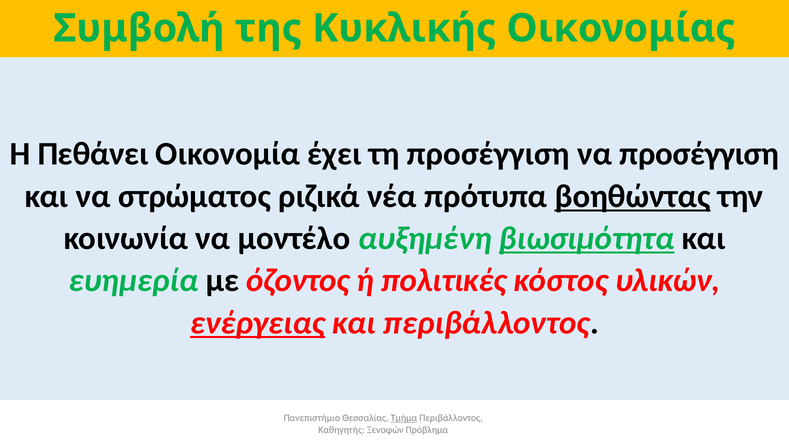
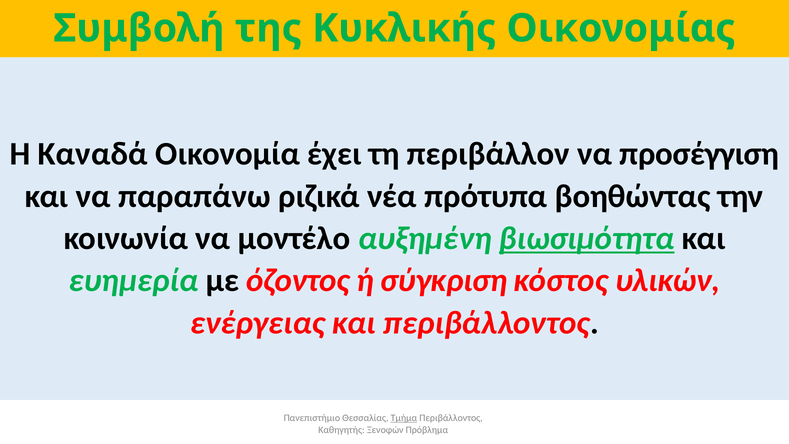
Πεθάνει: Πεθάνει -> Καναδά
τη προσέγγιση: προσέγγιση -> περιβάλλον
στρώματος: στρώματος -> παραπάνω
βοηθώντας underline: present -> none
πολιτικές: πολιτικές -> σύγκριση
ενέργειας underline: present -> none
